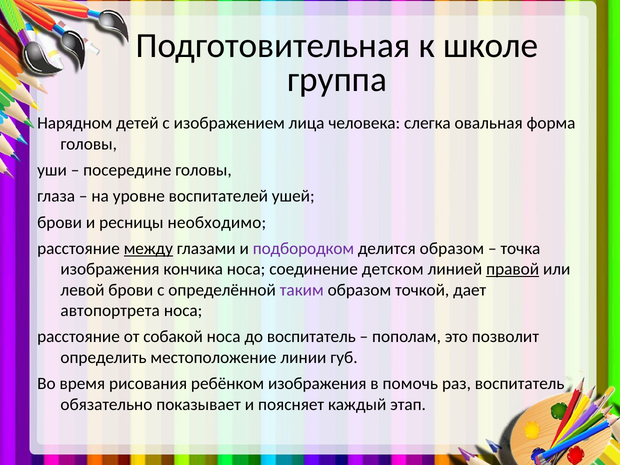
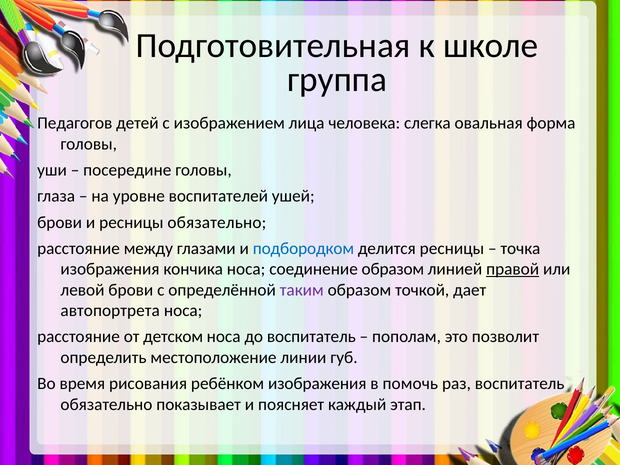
Нарядном: Нарядном -> Педагогов
ресницы необходимо: необходимо -> обязательно
между underline: present -> none
подбородком colour: purple -> blue
делится образом: образом -> ресницы
соединение детском: детском -> образом
собакой: собакой -> детском
